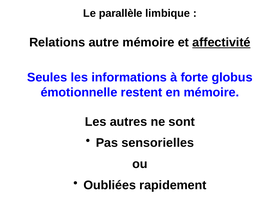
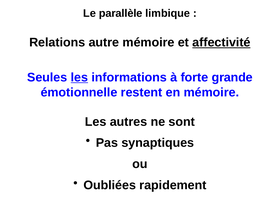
les at (79, 77) underline: none -> present
globus: globus -> grande
sensorielles: sensorielles -> synaptiques
